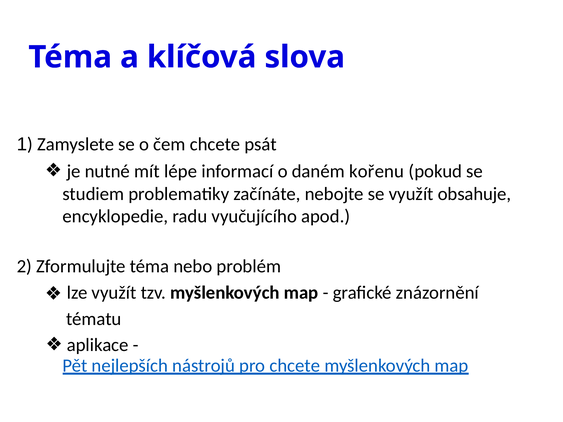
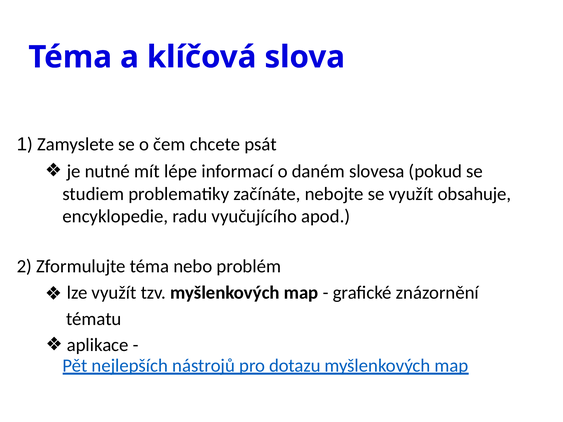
kořenu: kořenu -> slovesa
pro chcete: chcete -> dotazu
